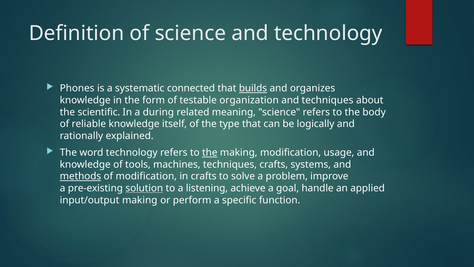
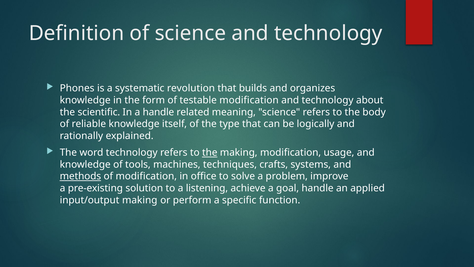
connected: connected -> revolution
builds underline: present -> none
testable organization: organization -> modification
techniques at (328, 100): techniques -> technology
a during: during -> handle
in crafts: crafts -> office
solution underline: present -> none
